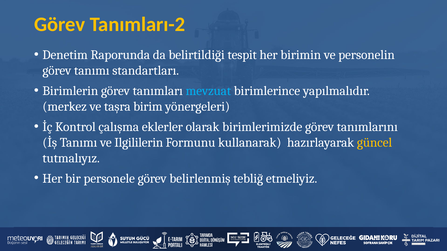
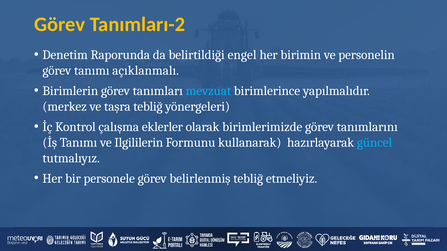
tespit: tespit -> engel
standartları: standartları -> açıklanmalı
taşra birim: birim -> tebliğ
güncel colour: yellow -> light blue
